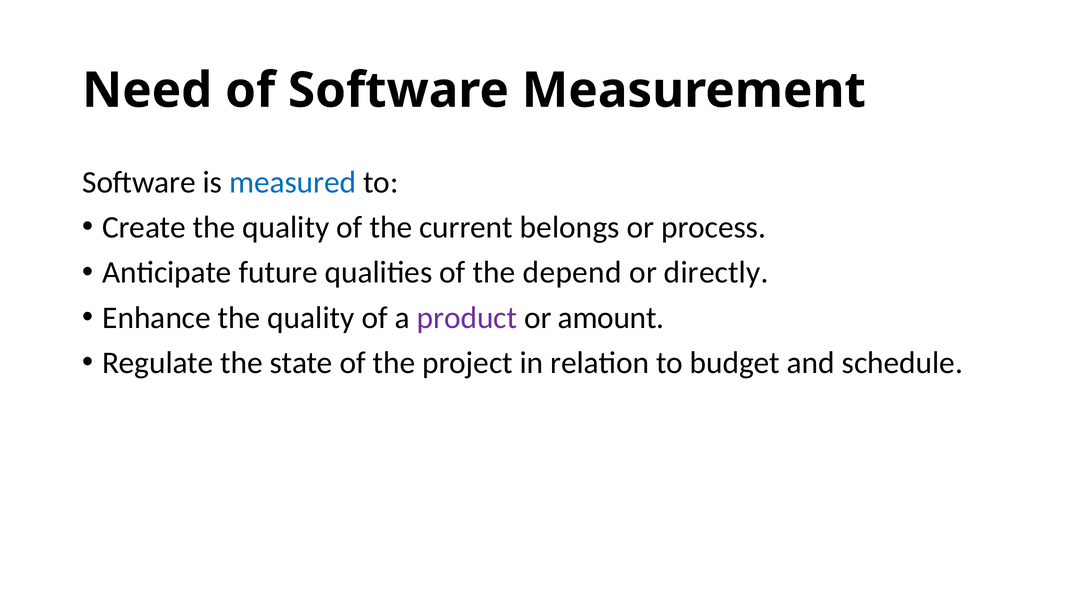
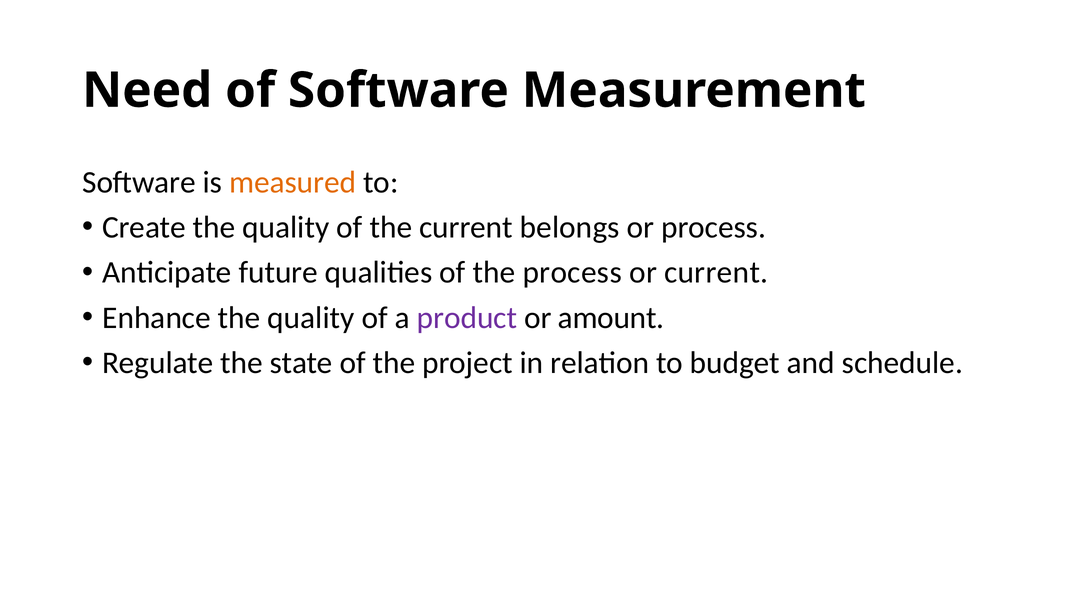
measured colour: blue -> orange
the depend: depend -> process
or directly: directly -> current
